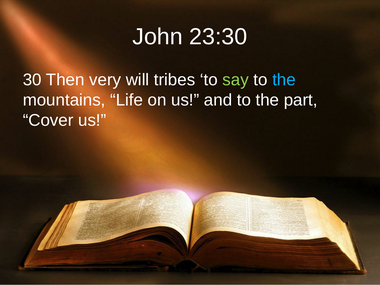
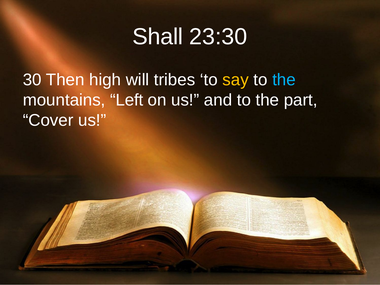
John: John -> Shall
very: very -> high
say colour: light green -> yellow
Life: Life -> Left
